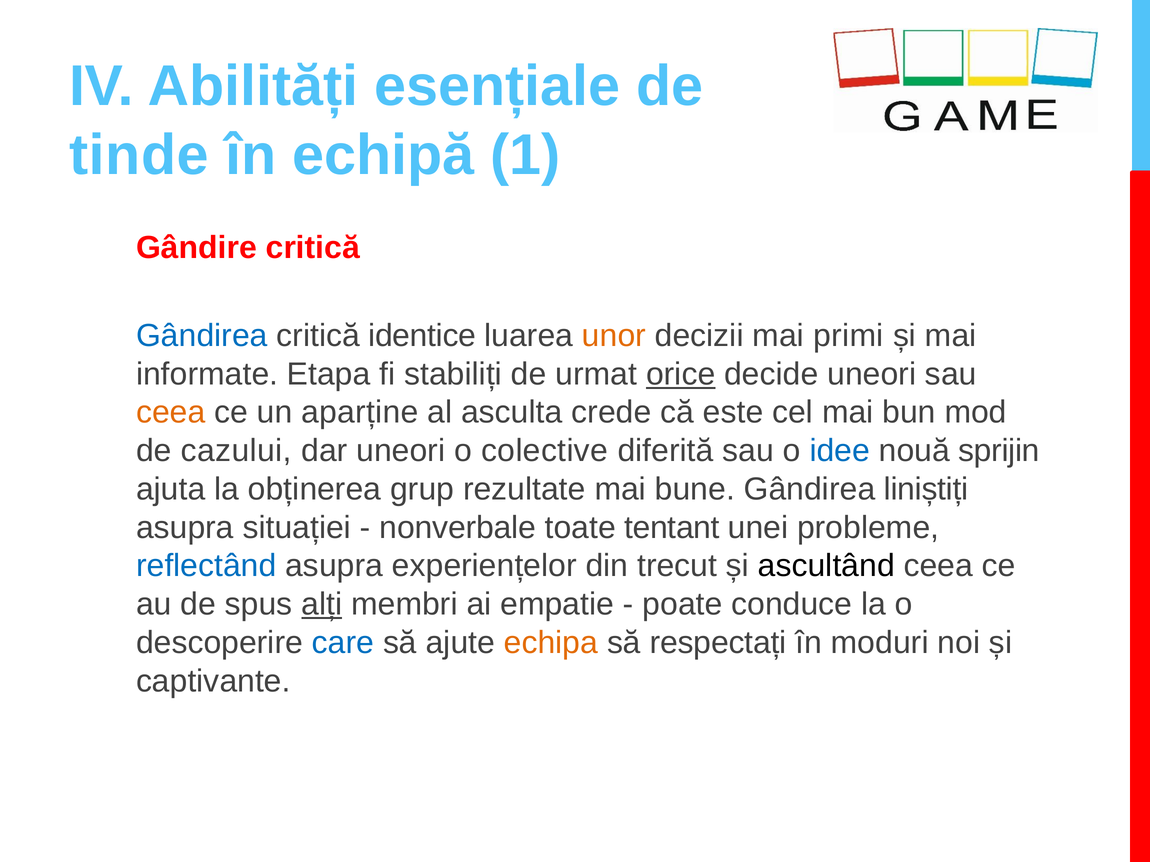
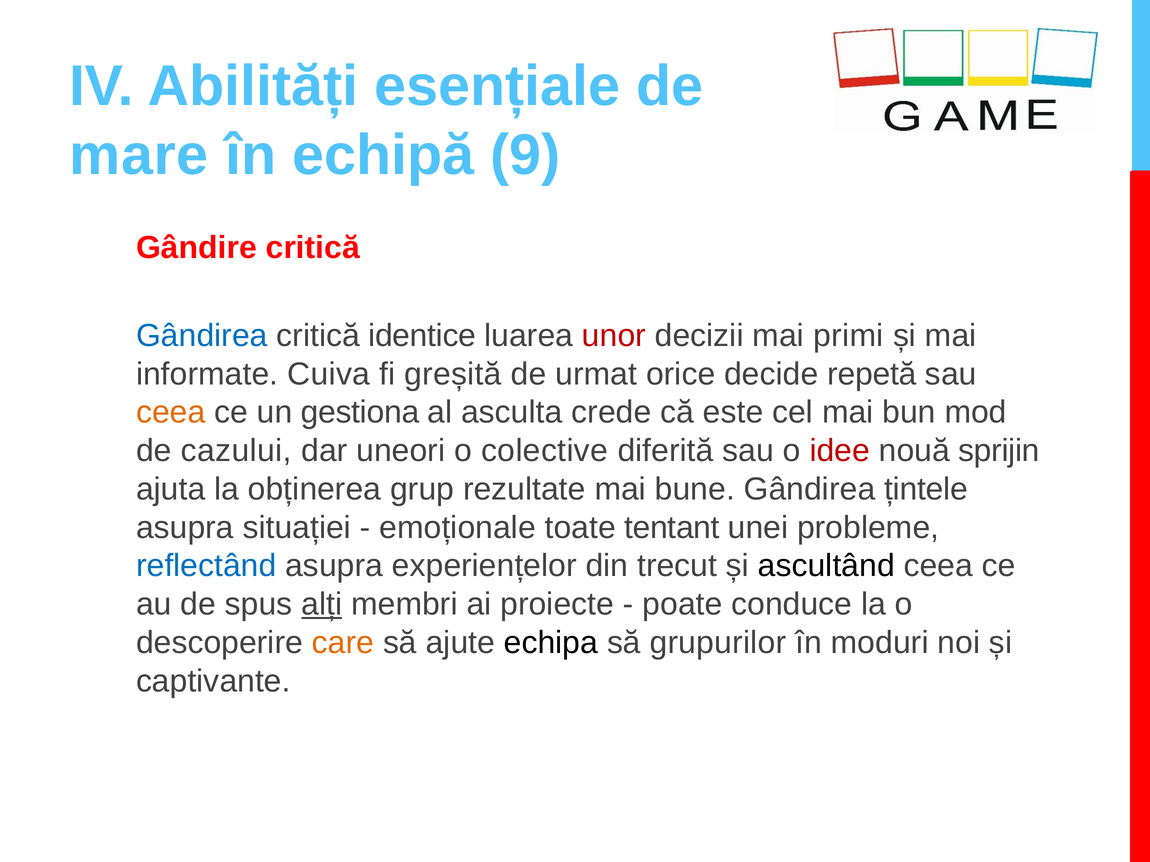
tinde: tinde -> mare
1: 1 -> 9
unor colour: orange -> red
Etapa: Etapa -> Cuiva
stabiliți: stabiliți -> greșită
orice underline: present -> none
decide uneori: uneori -> repetă
aparține: aparține -> gestiona
idee colour: blue -> red
liniștiți: liniștiți -> țintele
nonverbale: nonverbale -> emoționale
empatie: empatie -> proiecte
care colour: blue -> orange
echipa colour: orange -> black
respectați: respectați -> grupurilor
